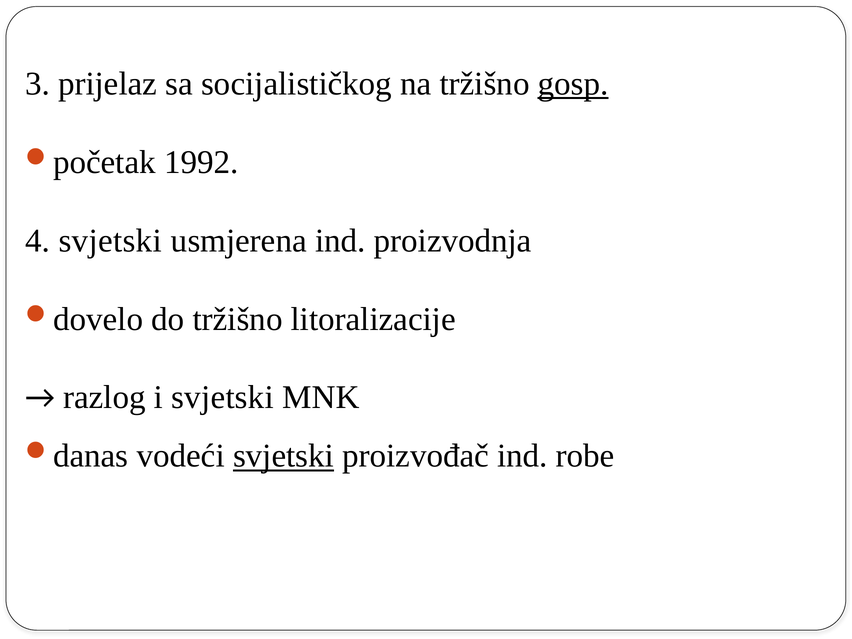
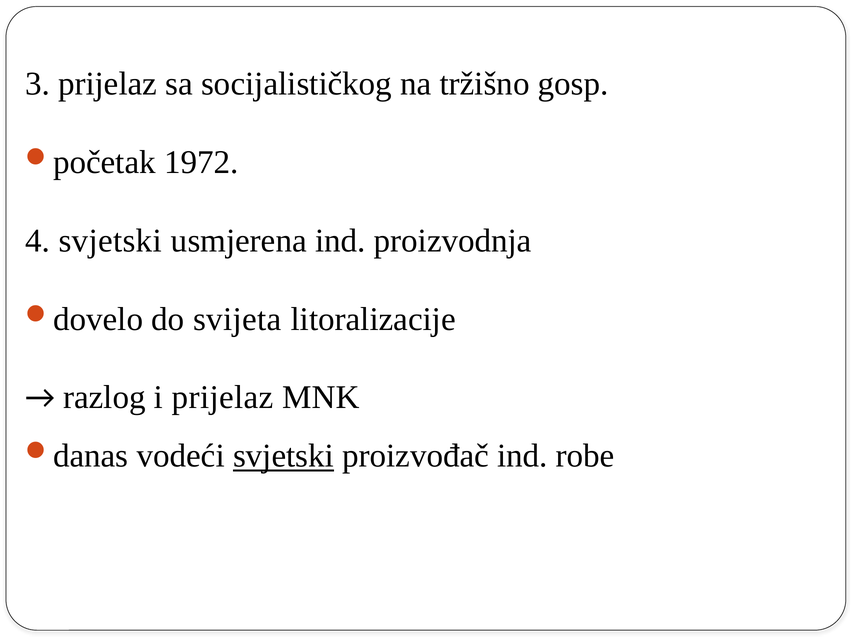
gosp underline: present -> none
1992: 1992 -> 1972
do tržišno: tržišno -> svijeta
i svjetski: svjetski -> prijelaz
